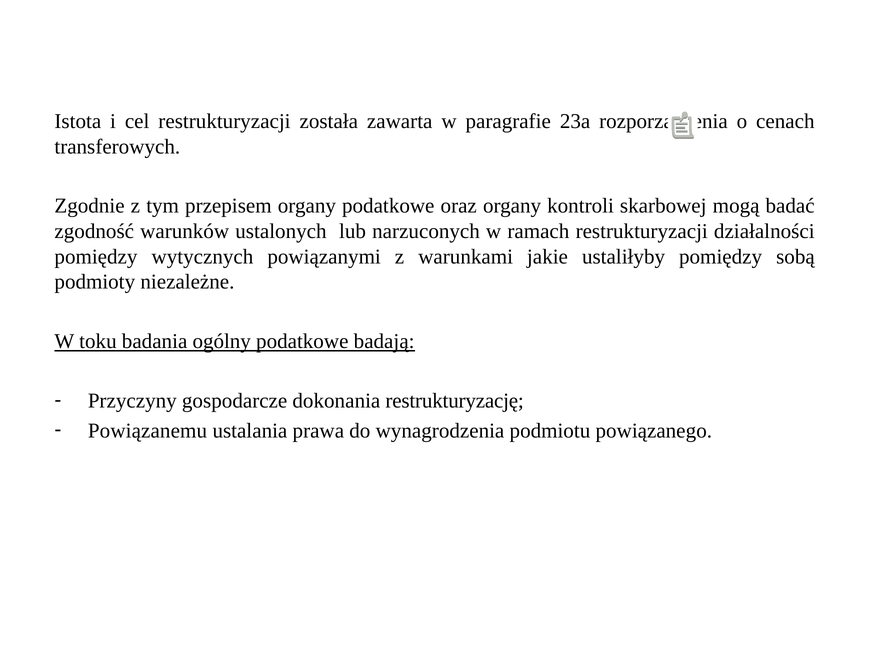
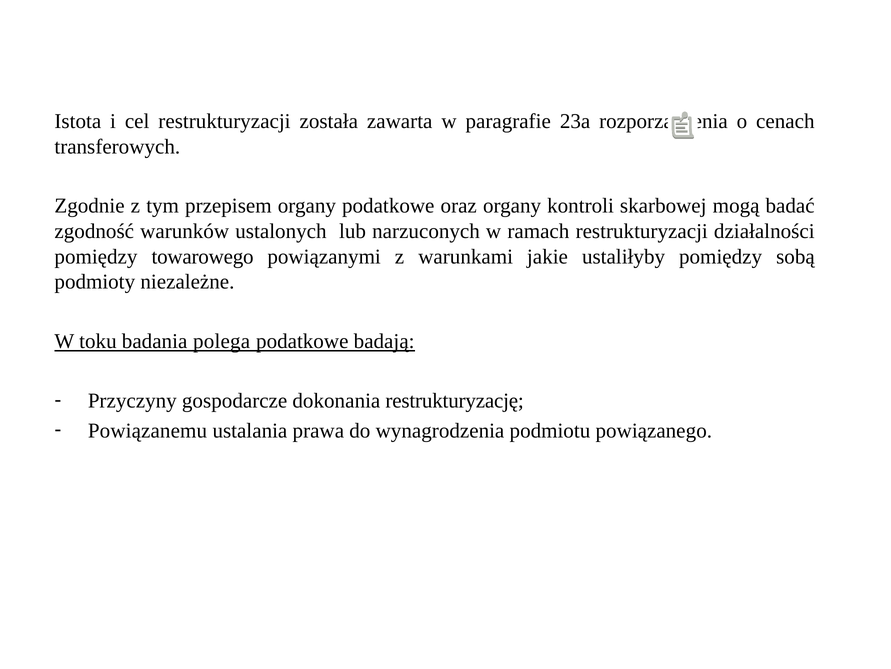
wytycznych: wytycznych -> towarowego
ogólny: ogólny -> polega
